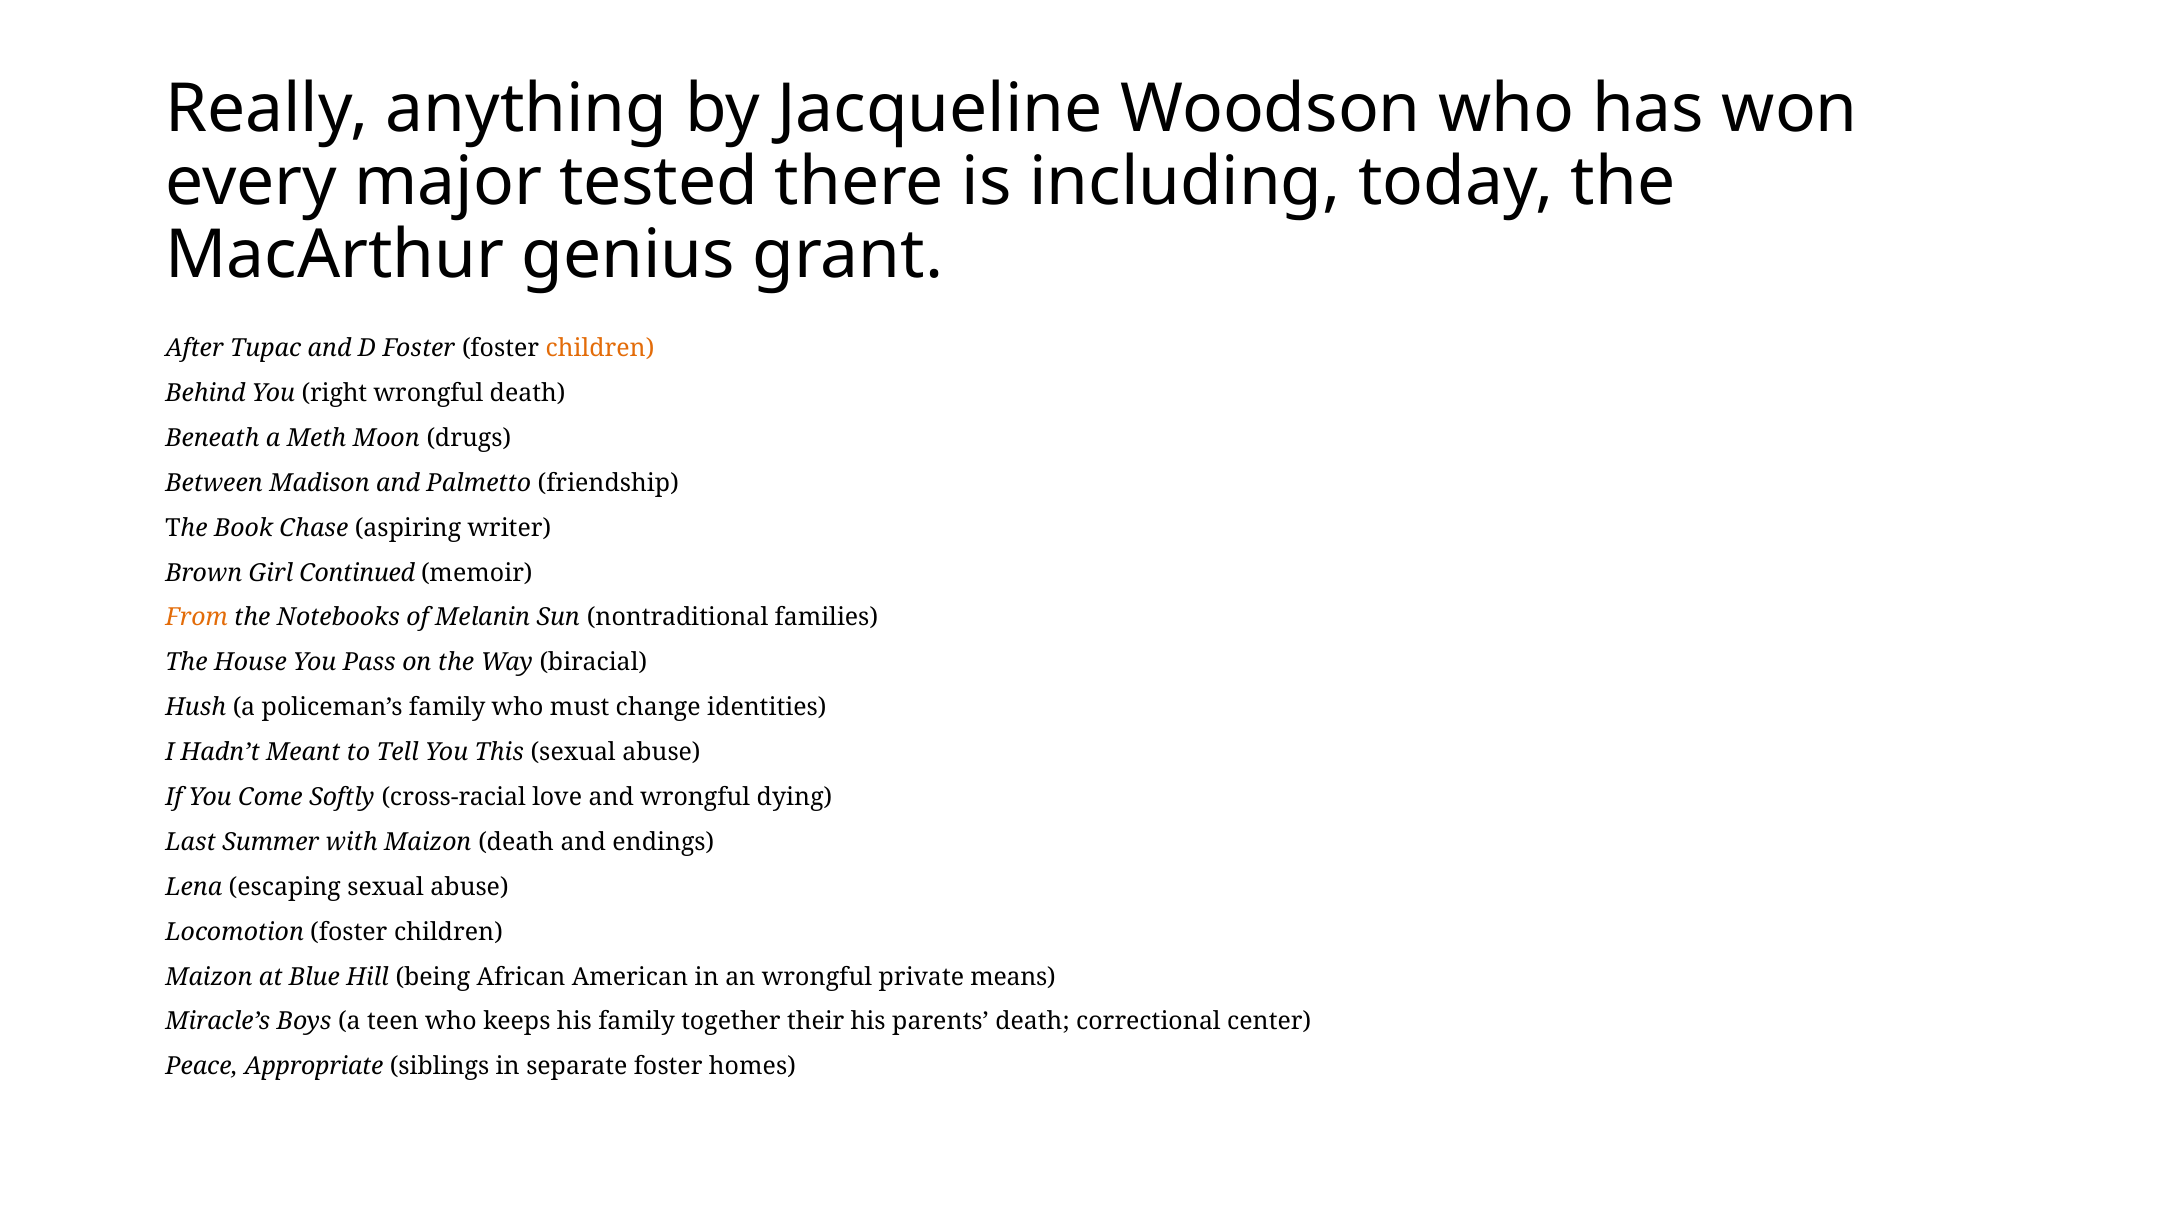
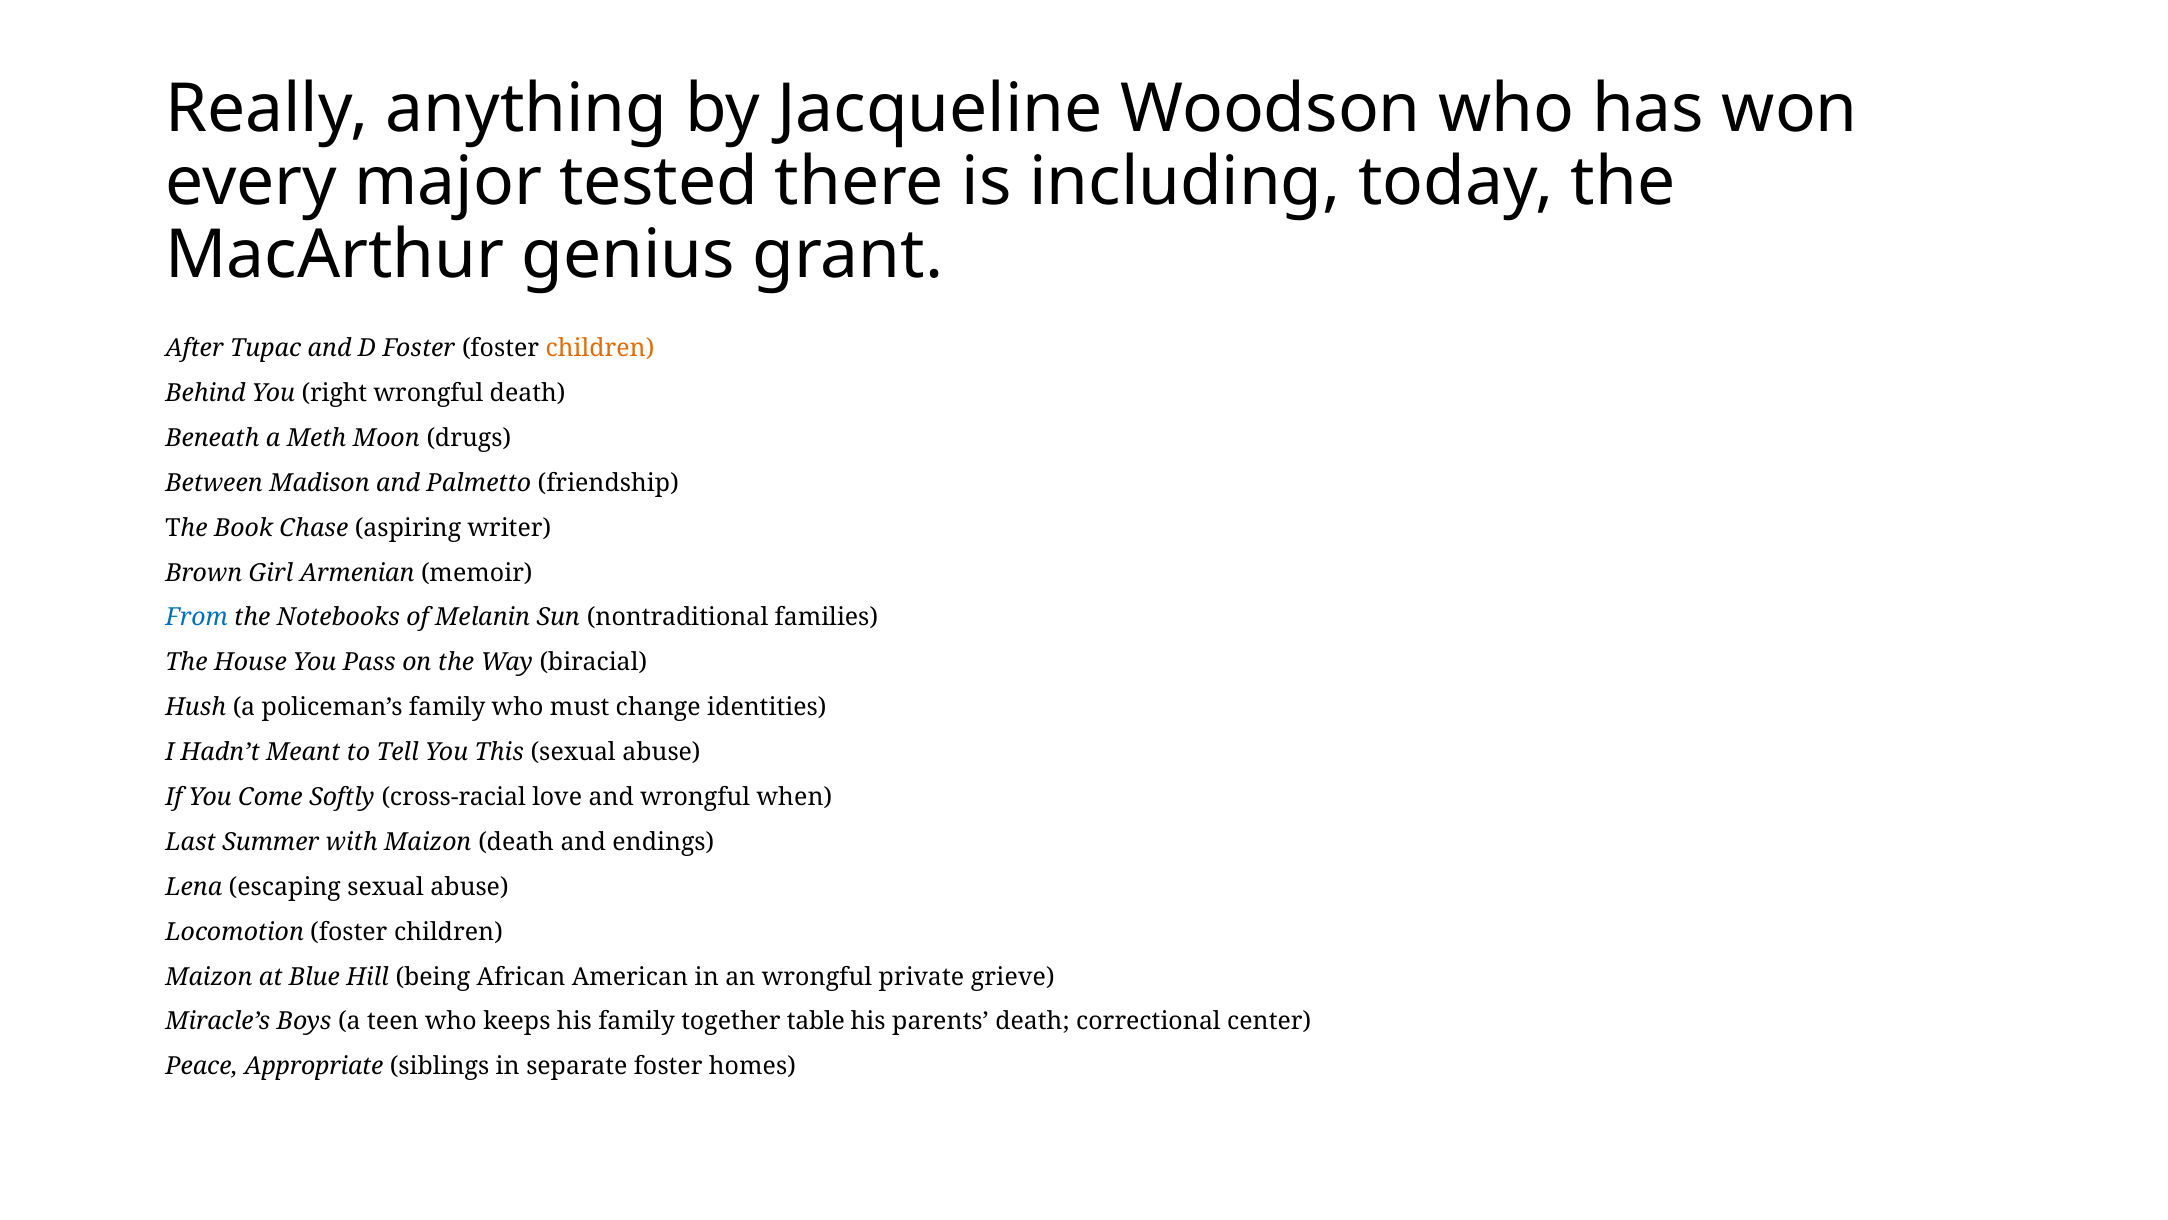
Continued: Continued -> Armenian
From colour: orange -> blue
dying: dying -> when
means: means -> grieve
their: their -> table
